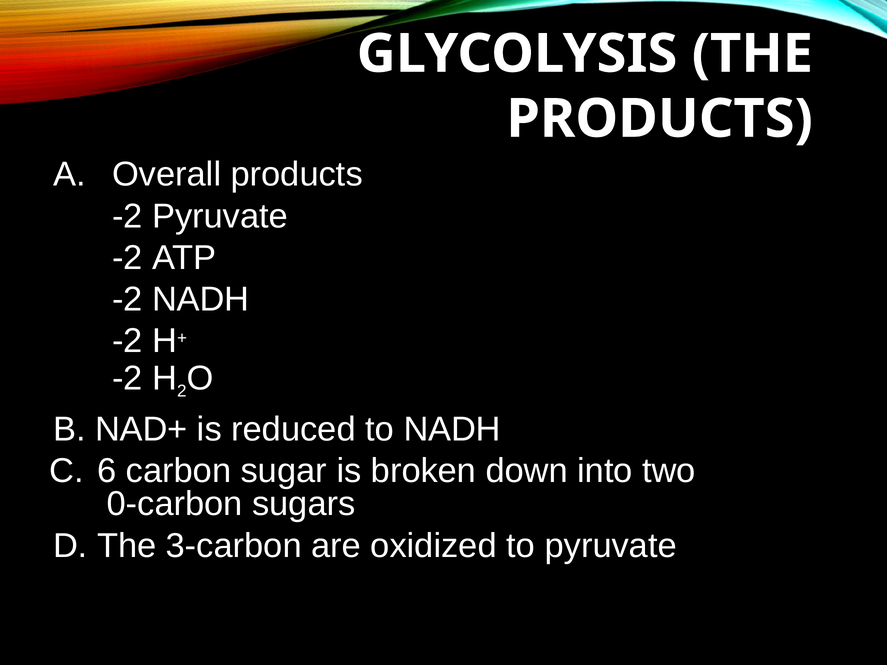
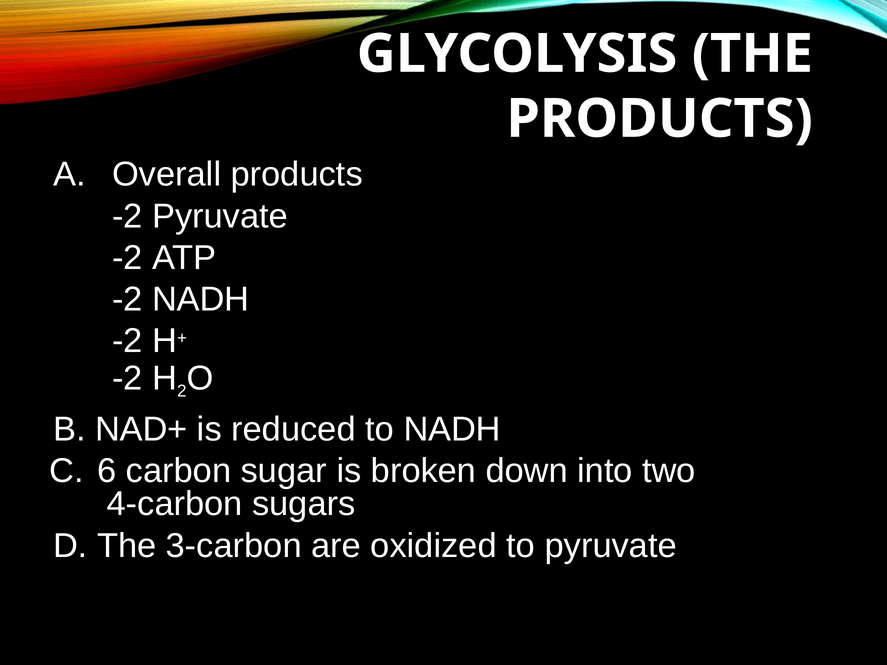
0-carbon: 0-carbon -> 4-carbon
